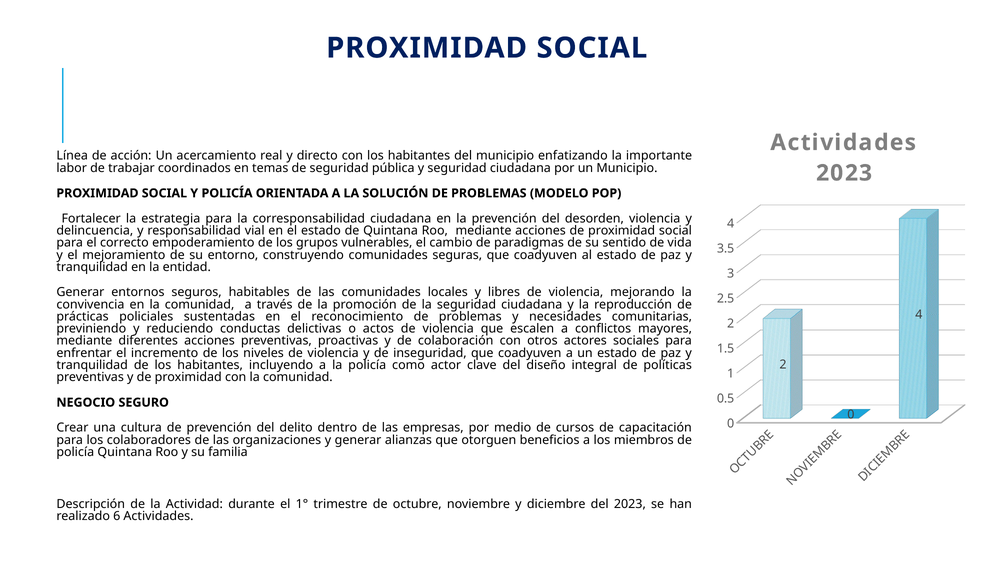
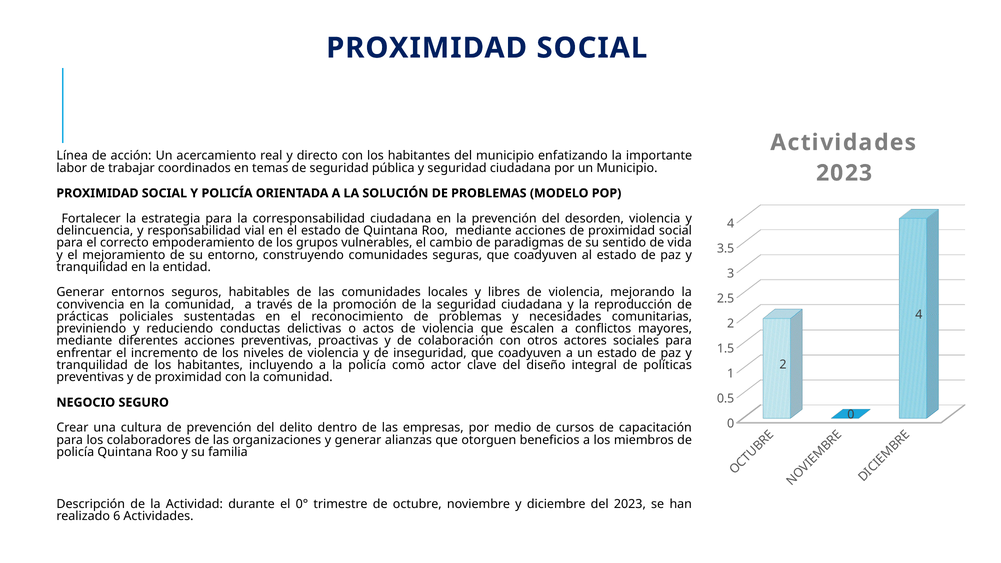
1°: 1° -> 0°
